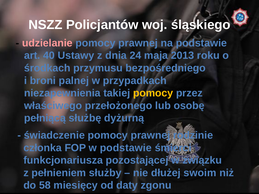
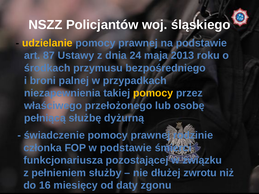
udzielanie colour: pink -> yellow
40: 40 -> 87
swoim: swoim -> zwrotu
58: 58 -> 16
